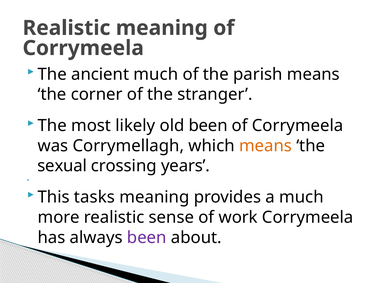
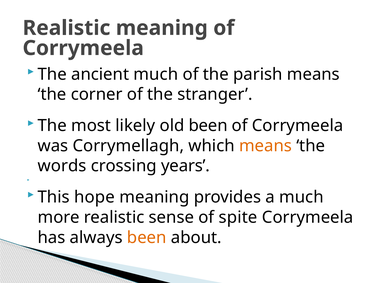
sexual: sexual -> words
tasks: tasks -> hope
work: work -> spite
been at (147, 237) colour: purple -> orange
